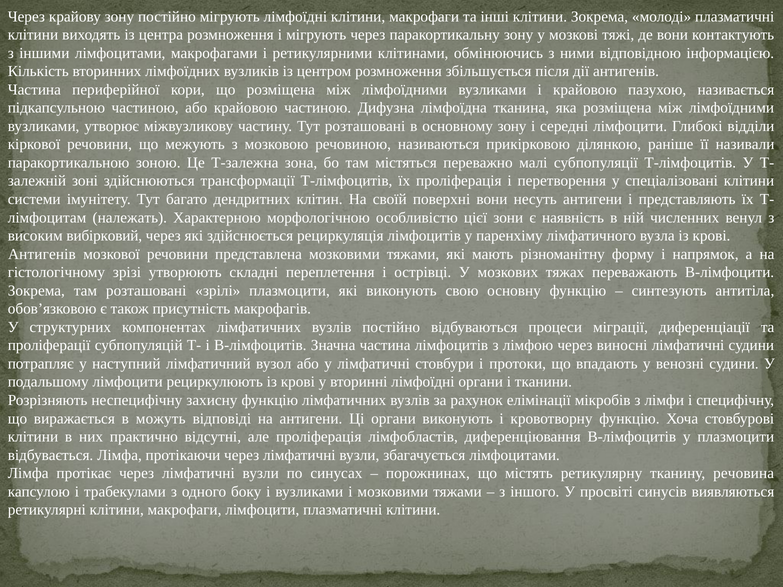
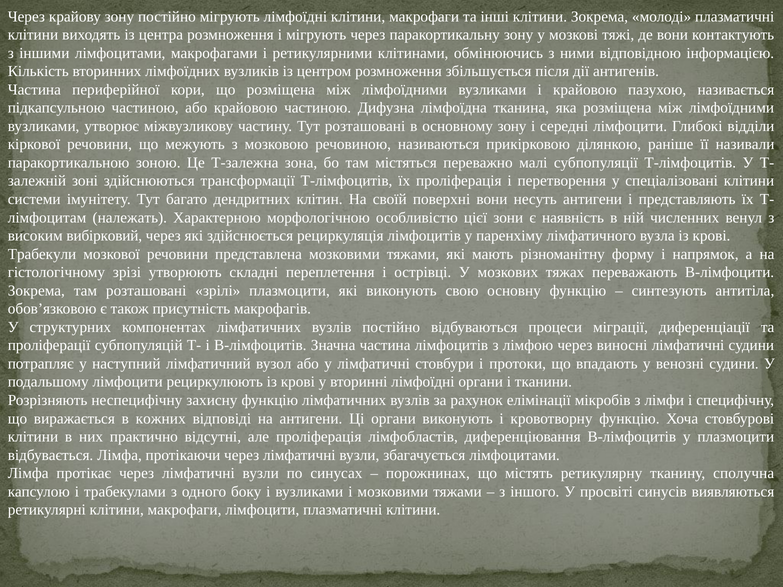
Антигенів at (42, 254): Антигенів -> Трабекули
можуть: можуть -> кожних
речовина: речовина -> сполучна
